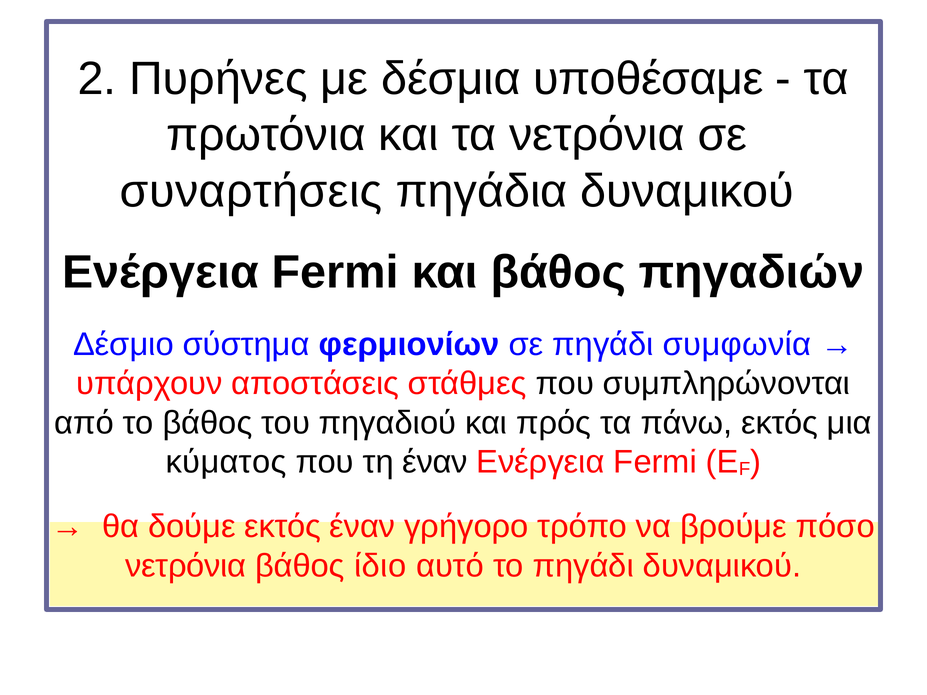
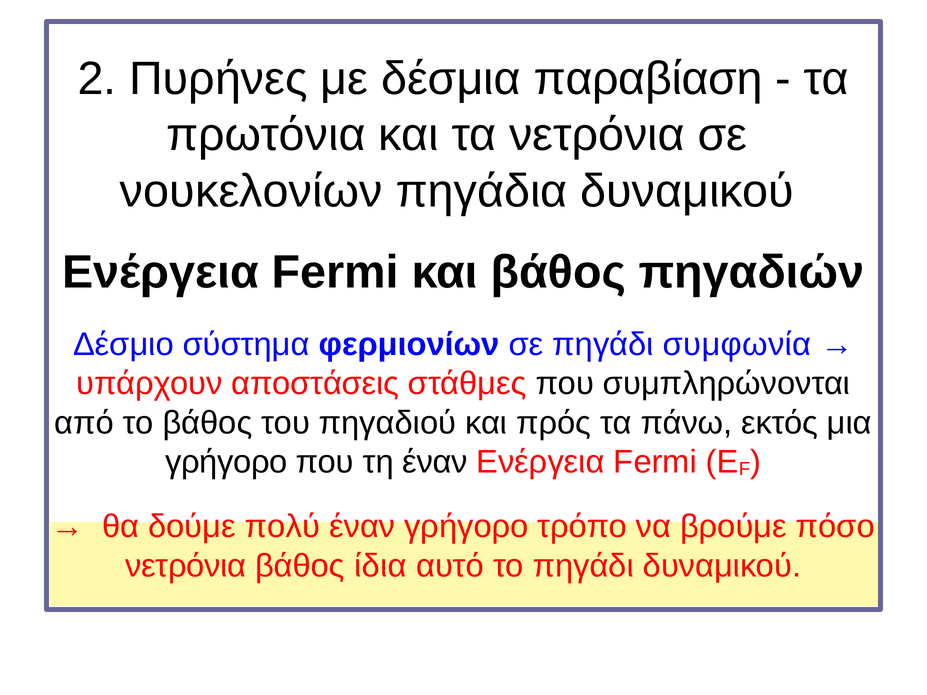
υποθέσαμε: υποθέσαμε -> παραβίαση
συναρτήσεις: συναρτήσεις -> νουκελονίων
κύματος at (226, 462): κύματος -> γρήγορο
δούμε εκτός: εκτός -> πολύ
ίδιο: ίδιο -> ίδια
